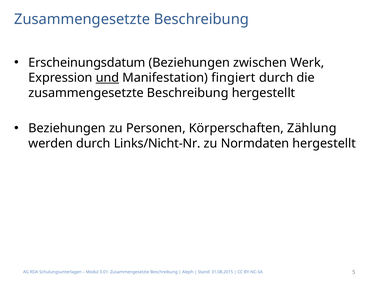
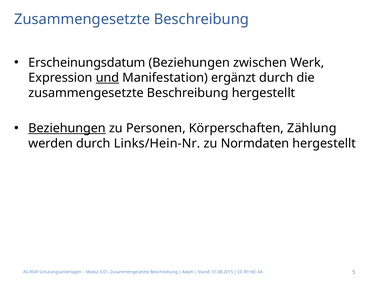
fingiert: fingiert -> ergänzt
Beziehungen at (67, 128) underline: none -> present
Links/Nicht-Nr: Links/Nicht-Nr -> Links/Hein-Nr
